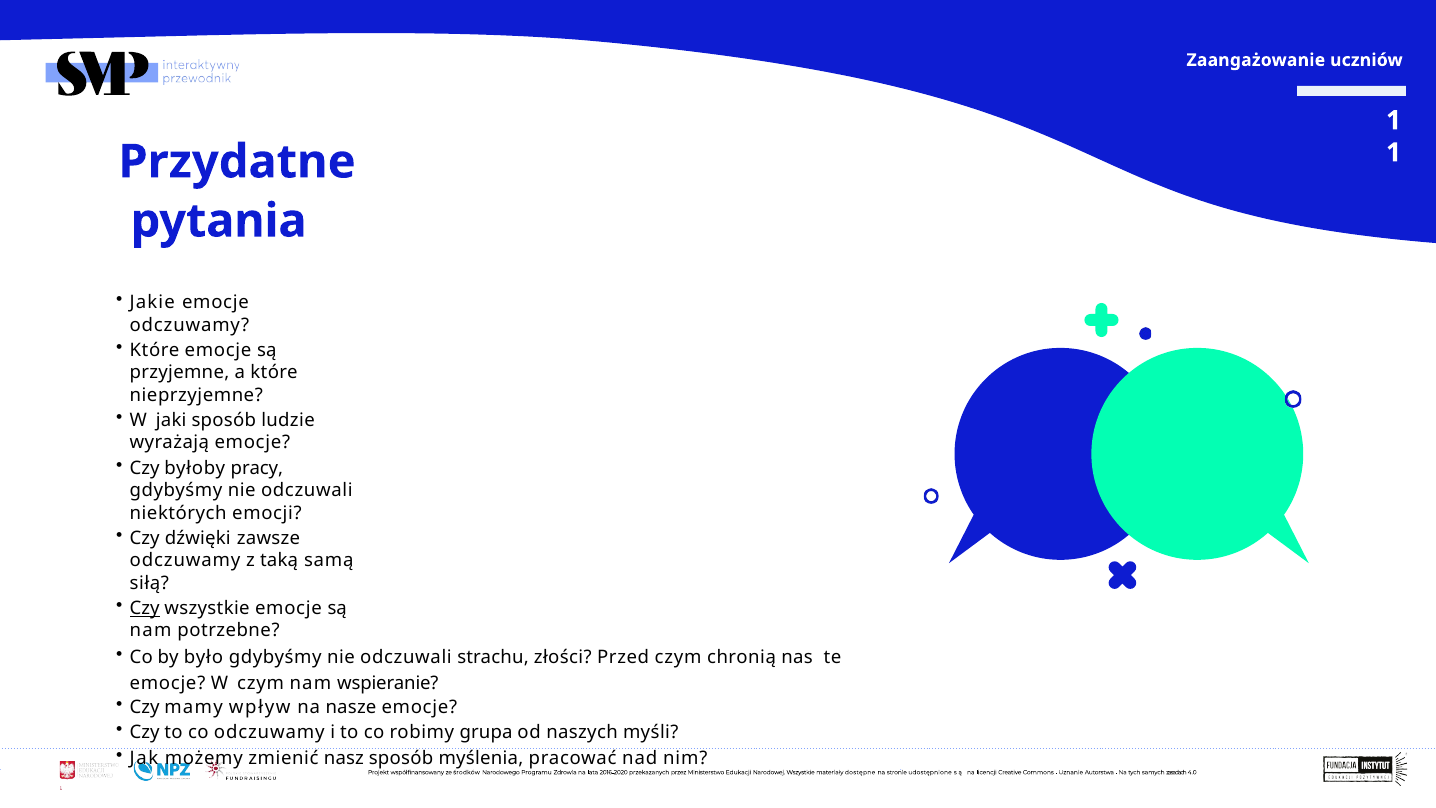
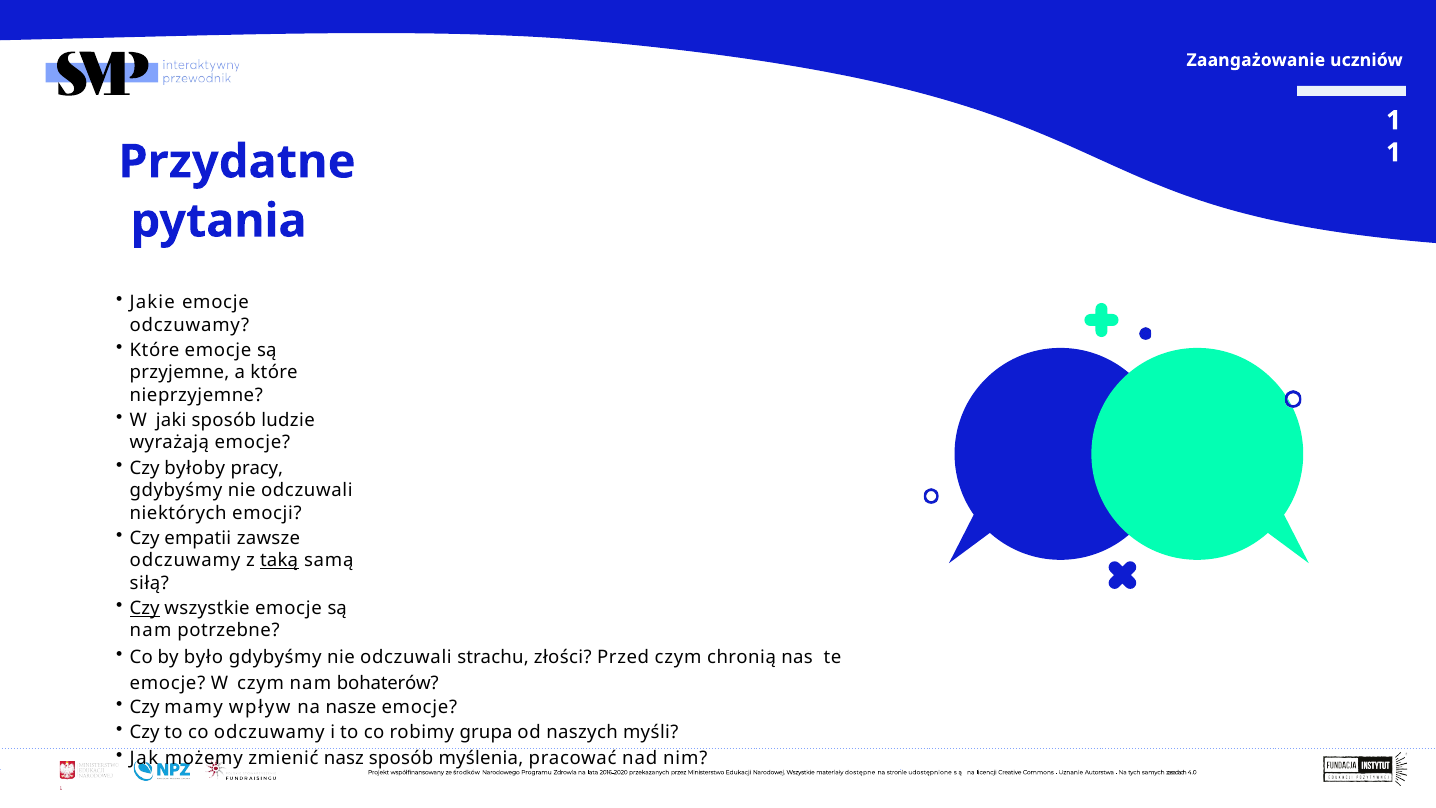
dźwięki: dźwięki -> empatii
taką underline: none -> present
wspieranie: wspieranie -> bohaterów
